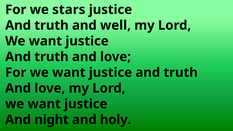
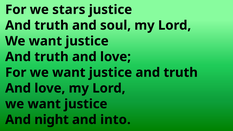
well: well -> soul
holy: holy -> into
